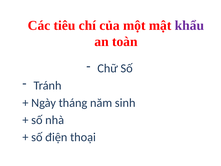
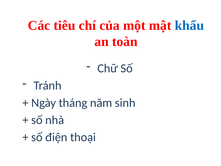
khẩu colour: purple -> blue
